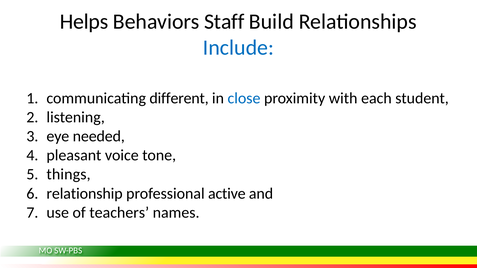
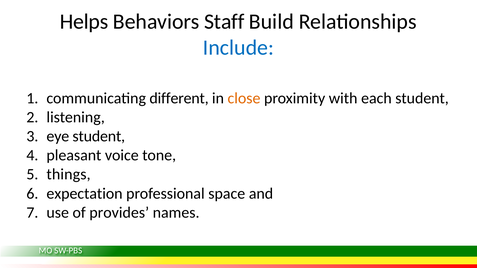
close colour: blue -> orange
eye needed: needed -> student
relationship: relationship -> expectation
active: active -> space
teachers: teachers -> provides
